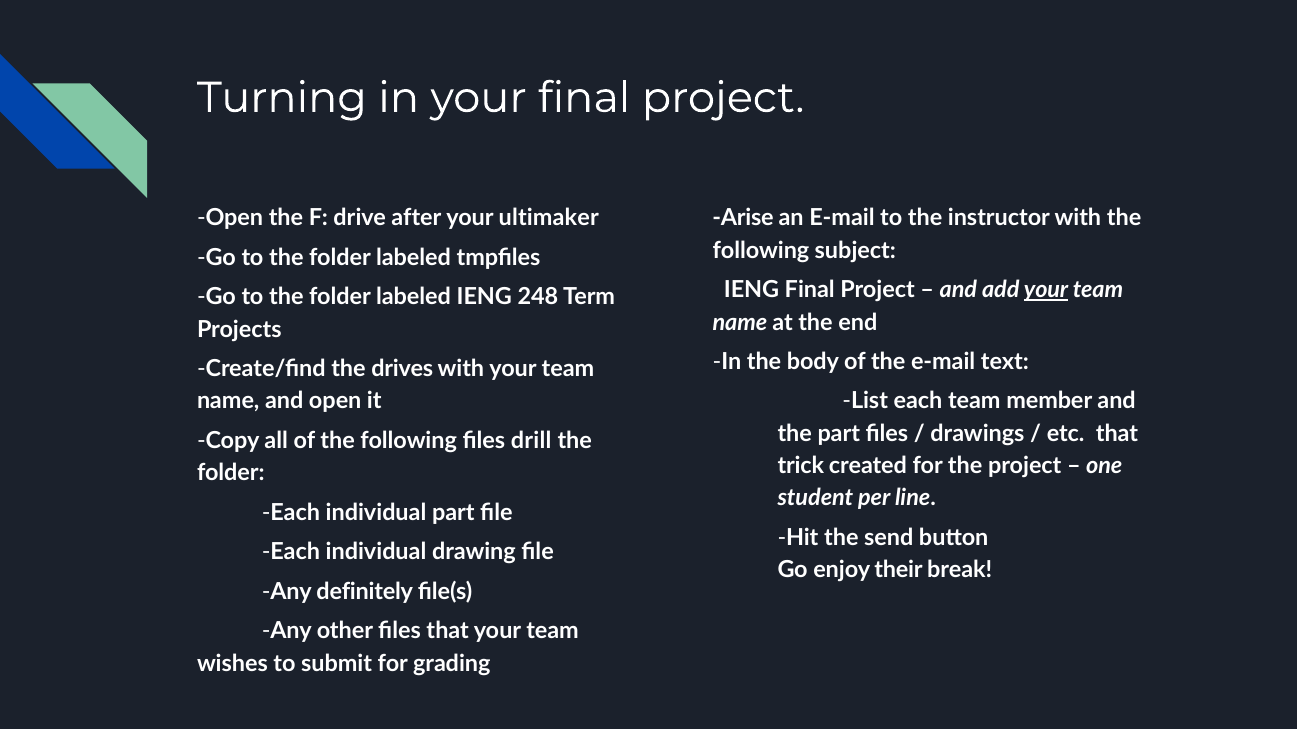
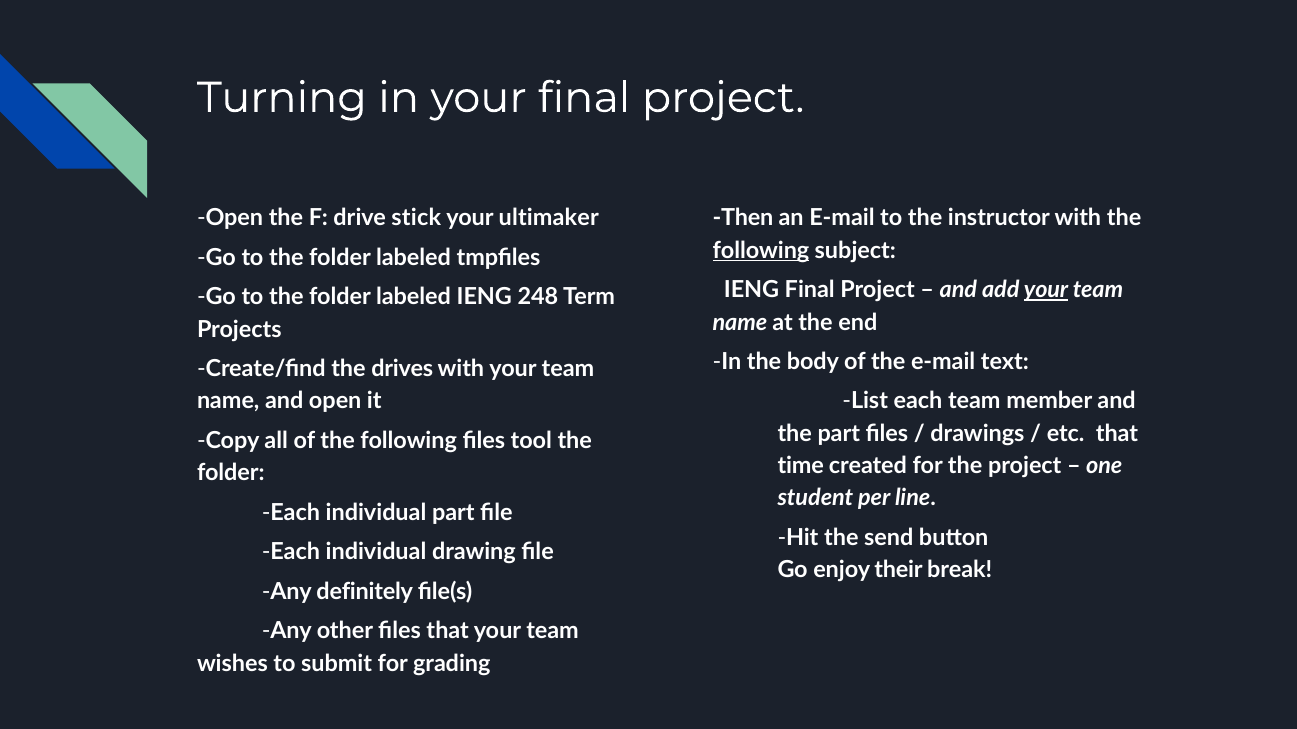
after: after -> stick
Arise: Arise -> Then
following at (761, 251) underline: none -> present
drill: drill -> tool
trick: trick -> time
